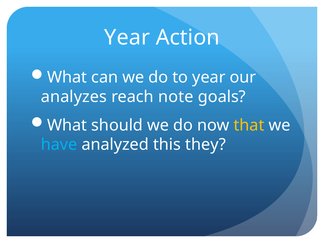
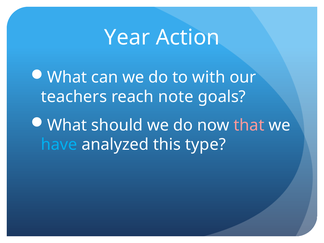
to year: year -> with
analyzes: analyzes -> teachers
that colour: yellow -> pink
they: they -> type
